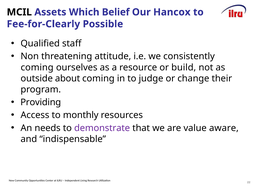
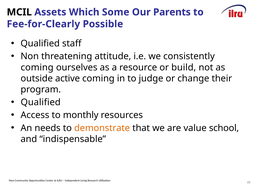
Belief: Belief -> Some
Hancox: Hancox -> Parents
about: about -> active
Providing at (41, 102): Providing -> Qualified
demonstrate colour: purple -> orange
aware: aware -> school
